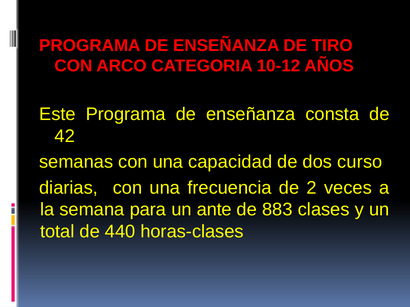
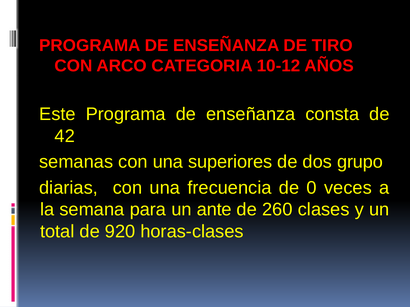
capacidad: capacidad -> superiores
curso: curso -> grupo
2: 2 -> 0
883: 883 -> 260
440: 440 -> 920
